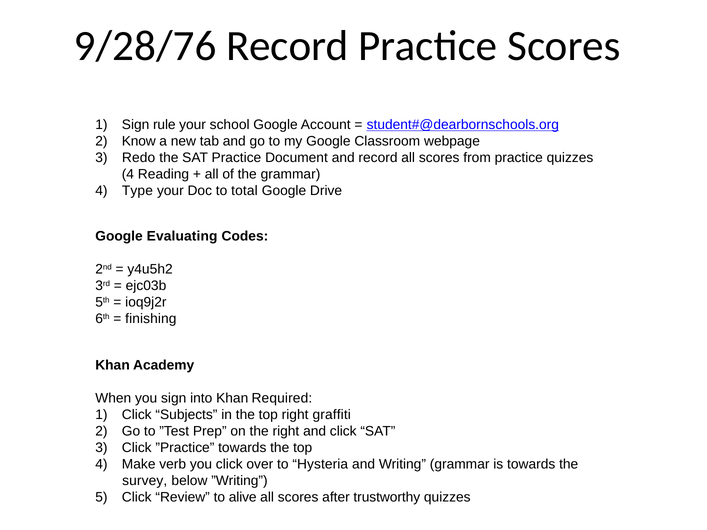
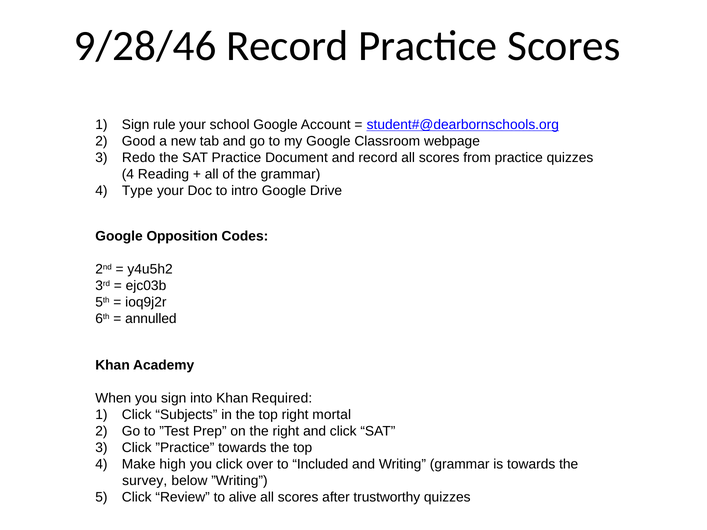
9/28/76: 9/28/76 -> 9/28/46
Know: Know -> Good
total: total -> intro
Evaluating: Evaluating -> Opposition
finishing: finishing -> annulled
graffiti: graffiti -> mortal
verb: verb -> high
Hysteria: Hysteria -> Included
